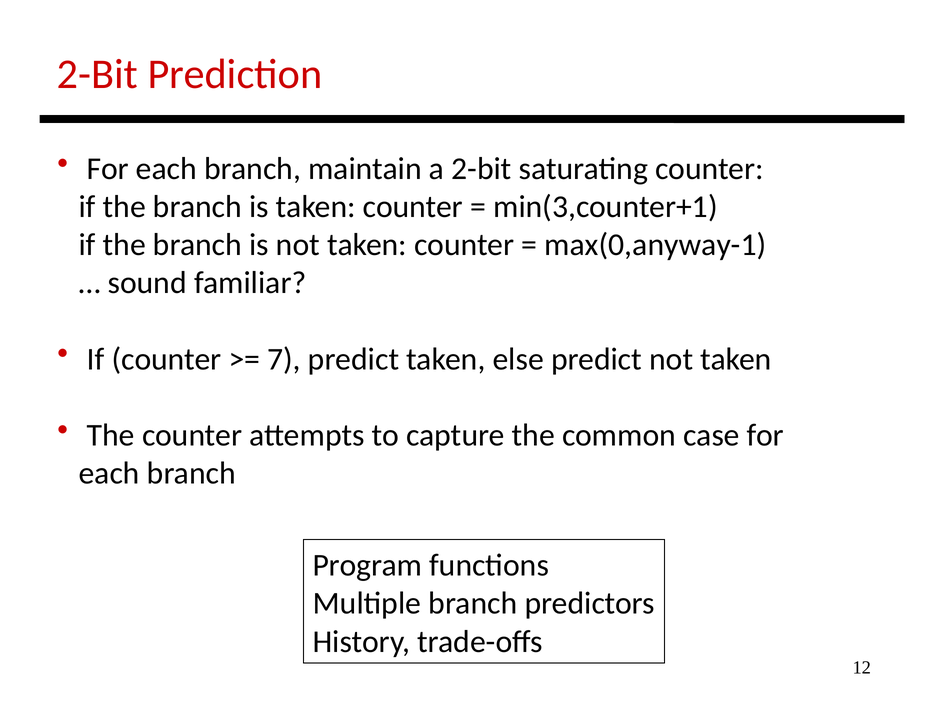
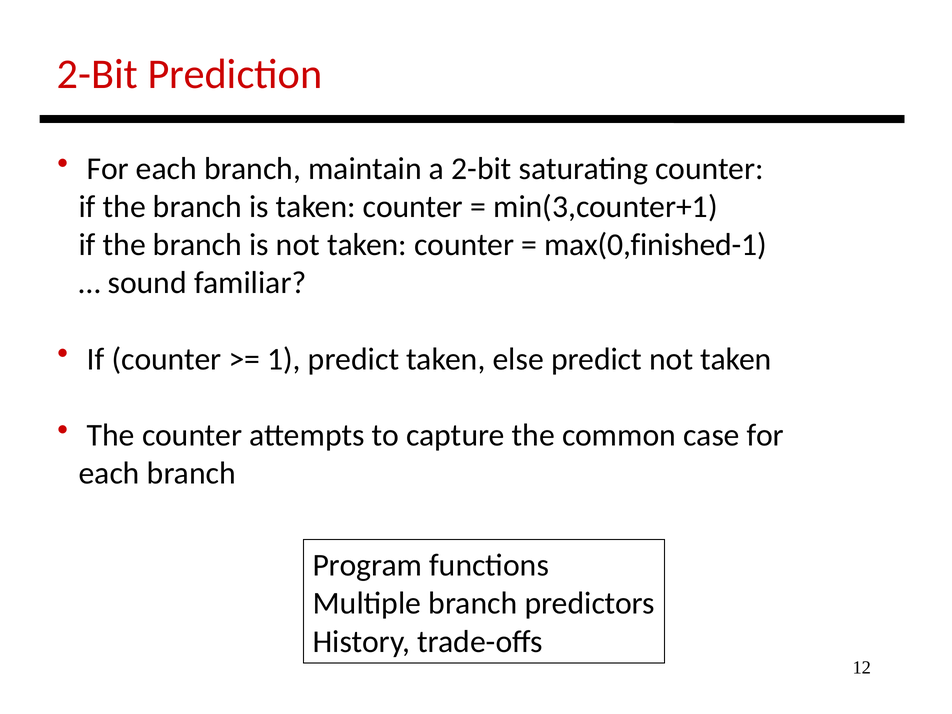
max(0,anyway-1: max(0,anyway-1 -> max(0,finished-1
7: 7 -> 1
